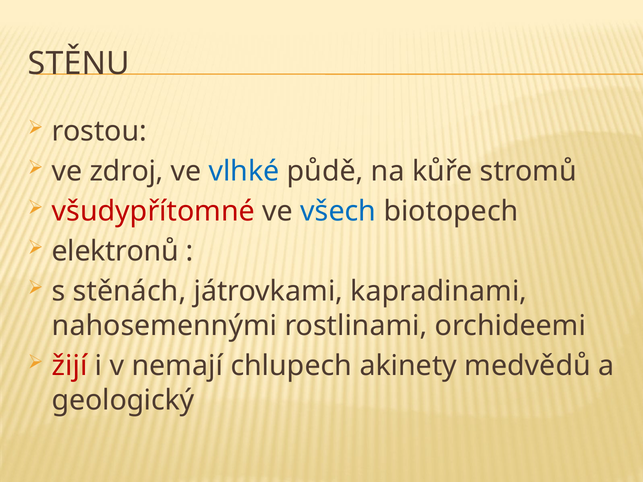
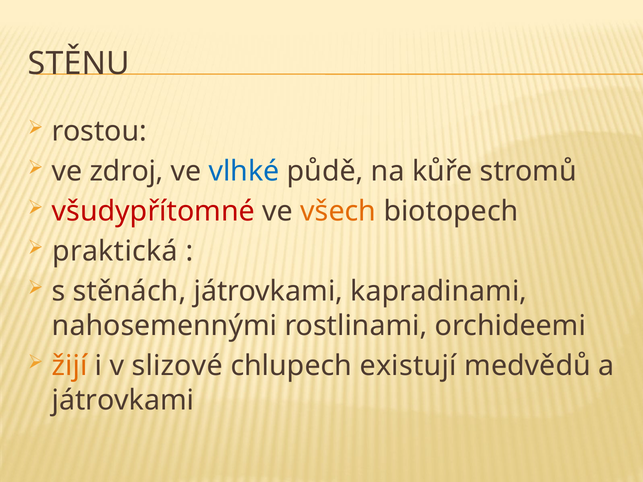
všech colour: blue -> orange
elektronů: elektronů -> praktická
žijí colour: red -> orange
nemají: nemají -> slizové
akinety: akinety -> existují
geologický at (123, 400): geologický -> játrovkami
